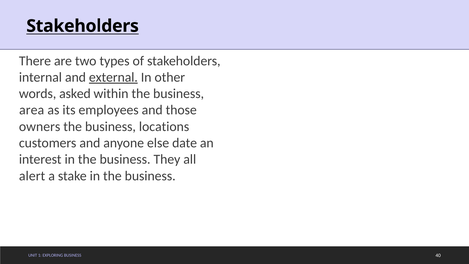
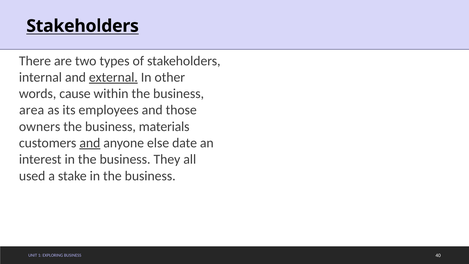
asked: asked -> cause
locations: locations -> materials
and at (90, 143) underline: none -> present
alert: alert -> used
